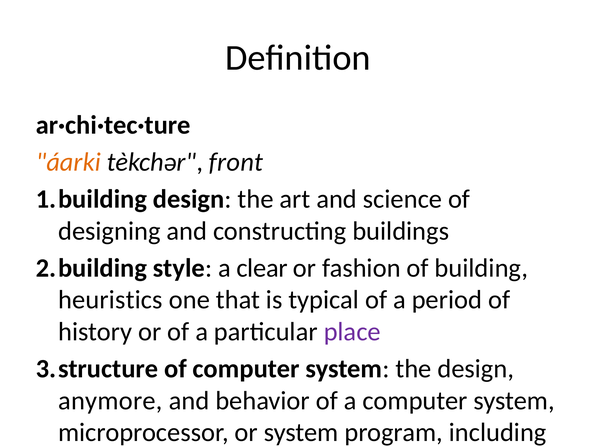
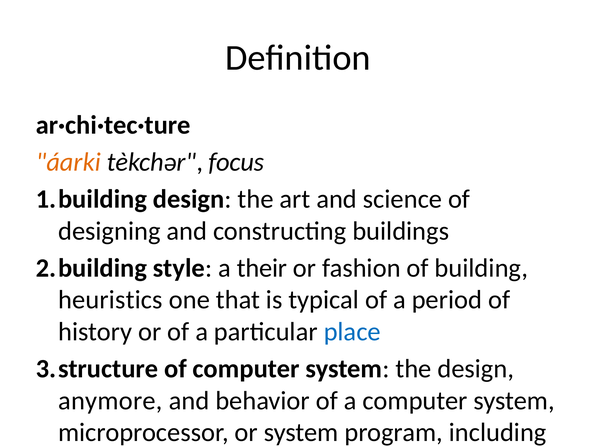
front: front -> focus
clear: clear -> their
place colour: purple -> blue
